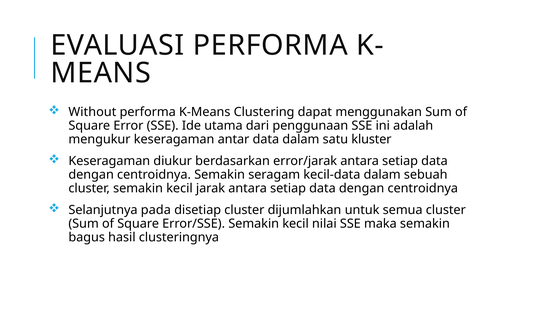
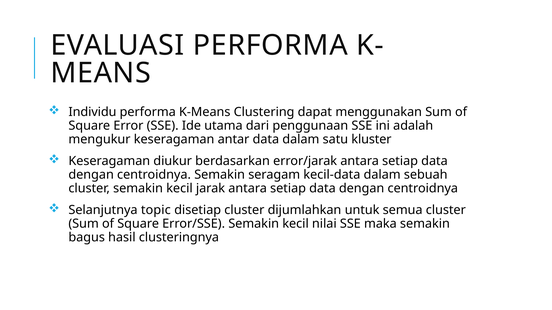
Without: Without -> Individu
pada: pada -> topic
